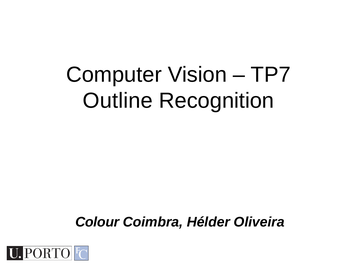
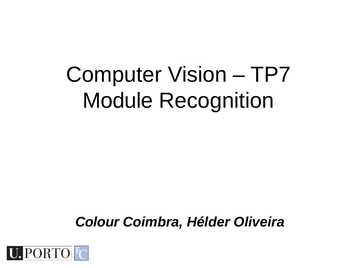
Outline: Outline -> Module
